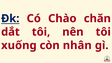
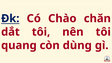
xuống: xuống -> quang
nhân: nhân -> dùng
